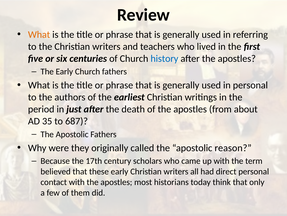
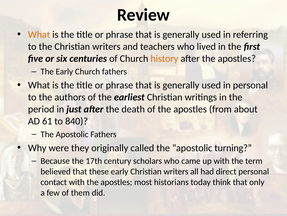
history colour: blue -> orange
35: 35 -> 61
687: 687 -> 840
reason: reason -> turning
